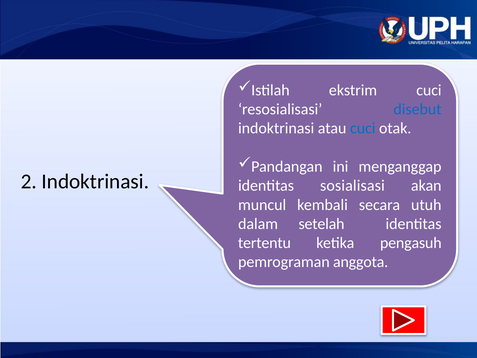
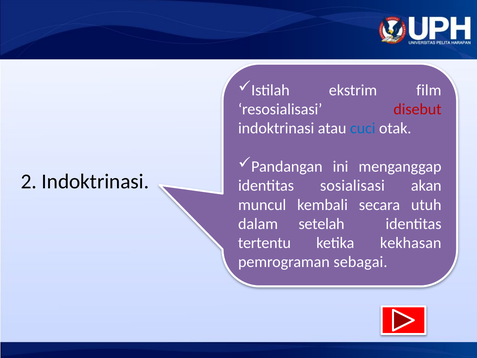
ekstrim cuci: cuci -> film
disebut colour: blue -> red
pengasuh: pengasuh -> kekhasan
anggota: anggota -> sebagai
